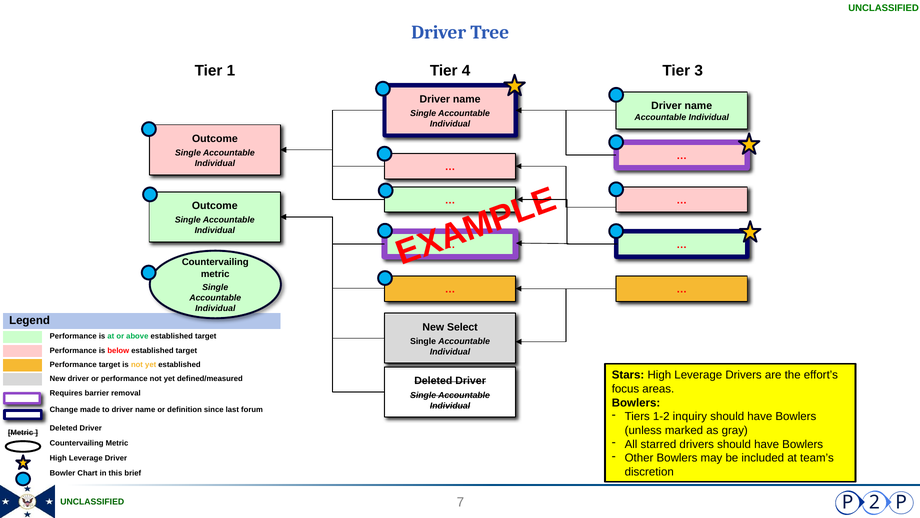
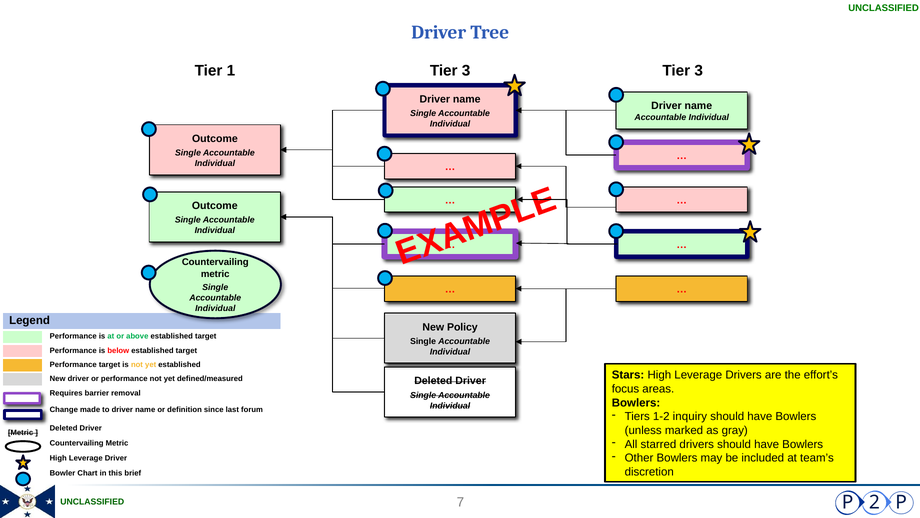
4 at (466, 70): 4 -> 3
Select: Select -> Policy
